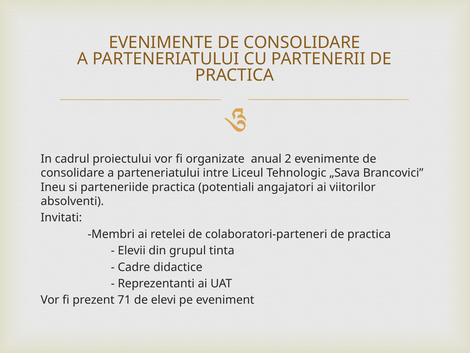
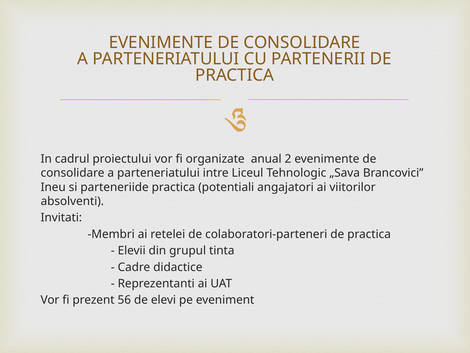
71: 71 -> 56
